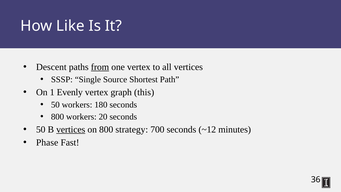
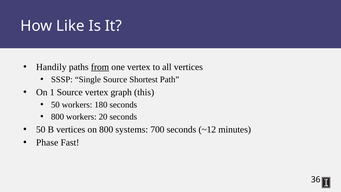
Descent: Descent -> Handily
1 Evenly: Evenly -> Source
vertices at (71, 130) underline: present -> none
strategy: strategy -> systems
